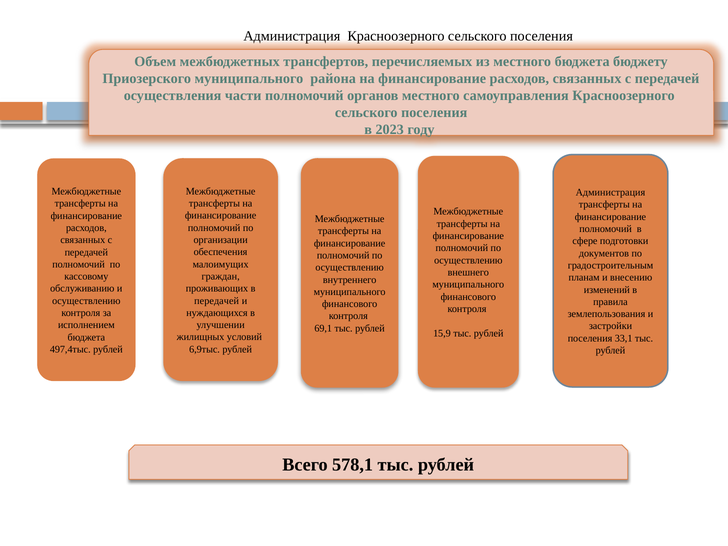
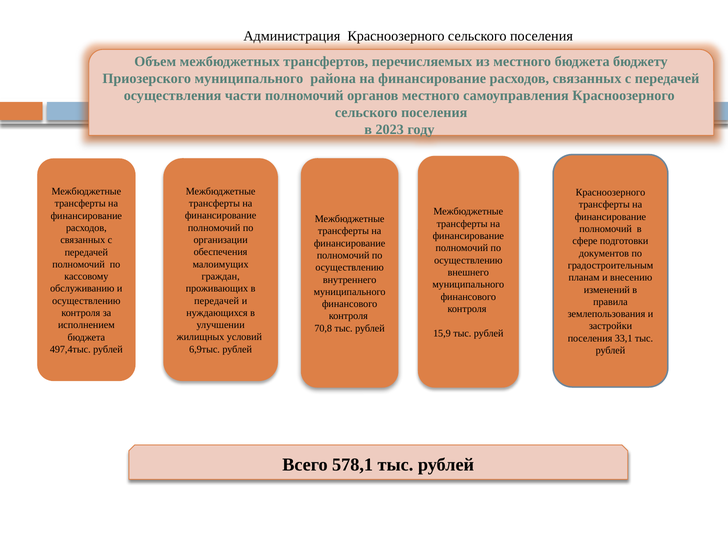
Администрация at (610, 192): Администрация -> Красноозерного
69,1: 69,1 -> 70,8
